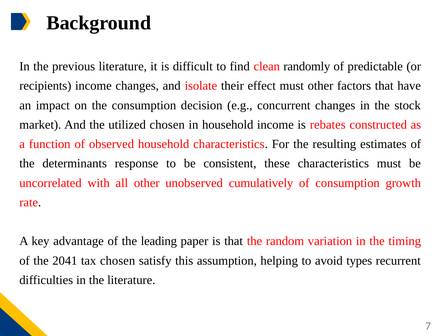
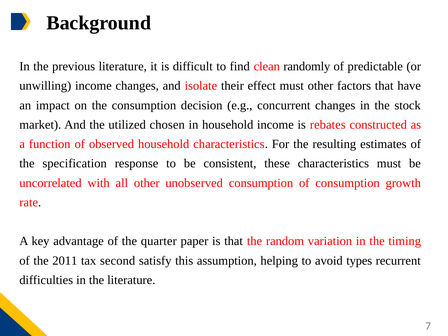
recipients: recipients -> unwilling
determinants: determinants -> specification
unobserved cumulatively: cumulatively -> consumption
leading: leading -> quarter
2041: 2041 -> 2011
tax chosen: chosen -> second
